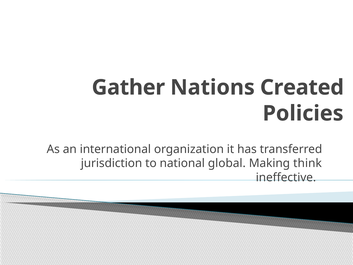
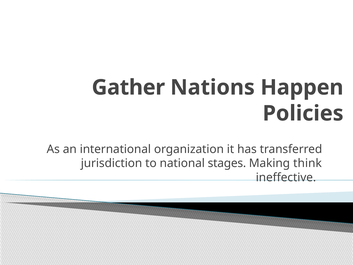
Created: Created -> Happen
global: global -> stages
